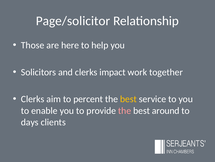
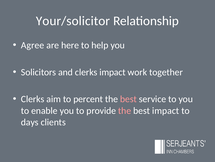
Page/solicitor: Page/solicitor -> Your/solicitor
Those: Those -> Agree
best at (128, 99) colour: yellow -> pink
best around: around -> impact
